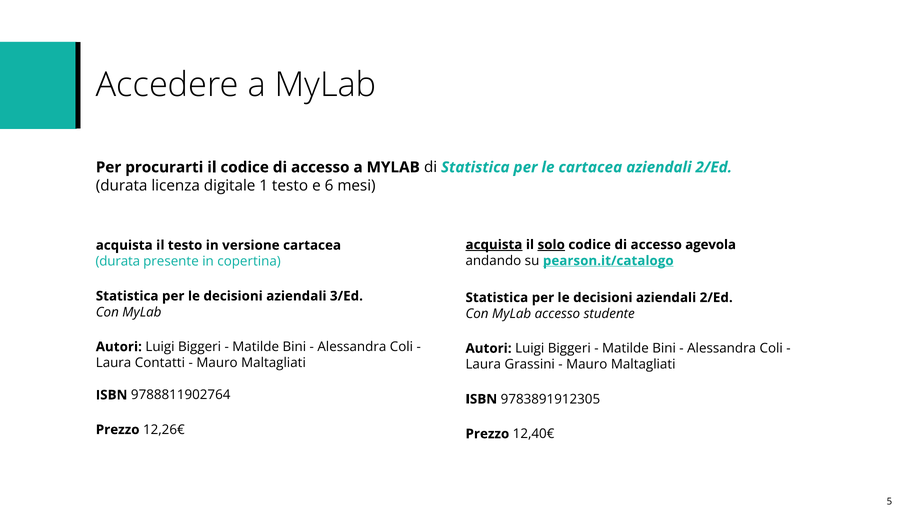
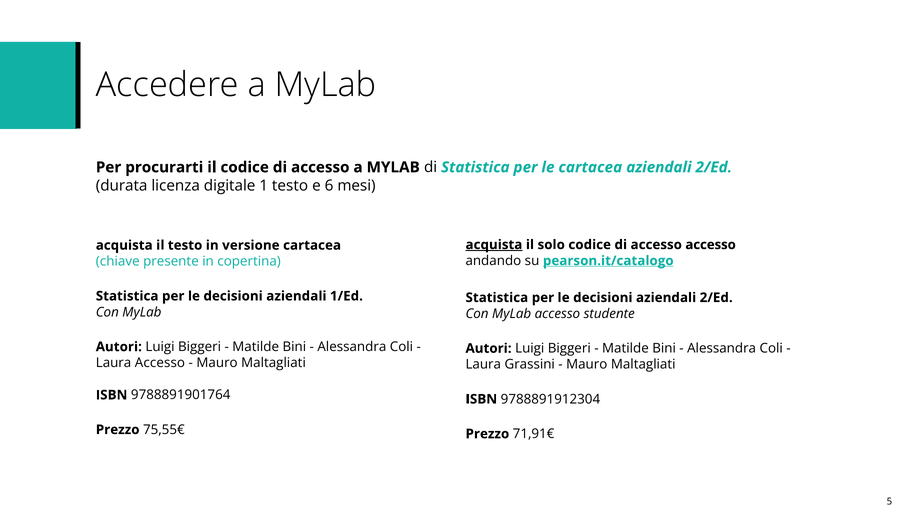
solo underline: present -> none
accesso agevola: agevola -> accesso
durata at (118, 261): durata -> chiave
3/Ed: 3/Ed -> 1/Ed
Laura Contatti: Contatti -> Accesso
9788811902764: 9788811902764 -> 9788891901764
9783891912305: 9783891912305 -> 9788891912304
12,26€: 12,26€ -> 75,55€
12,40€: 12,40€ -> 71,91€
